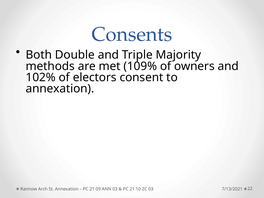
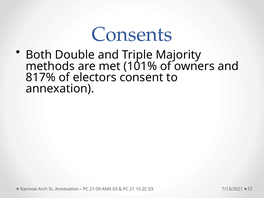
109%: 109% -> 101%
102%: 102% -> 817%
